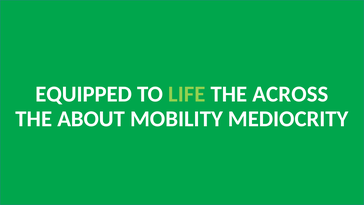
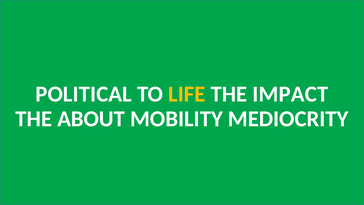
EQUIPPED: EQUIPPED -> POLITICAL
LIFE colour: light green -> yellow
ACROSS: ACROSS -> IMPACT
